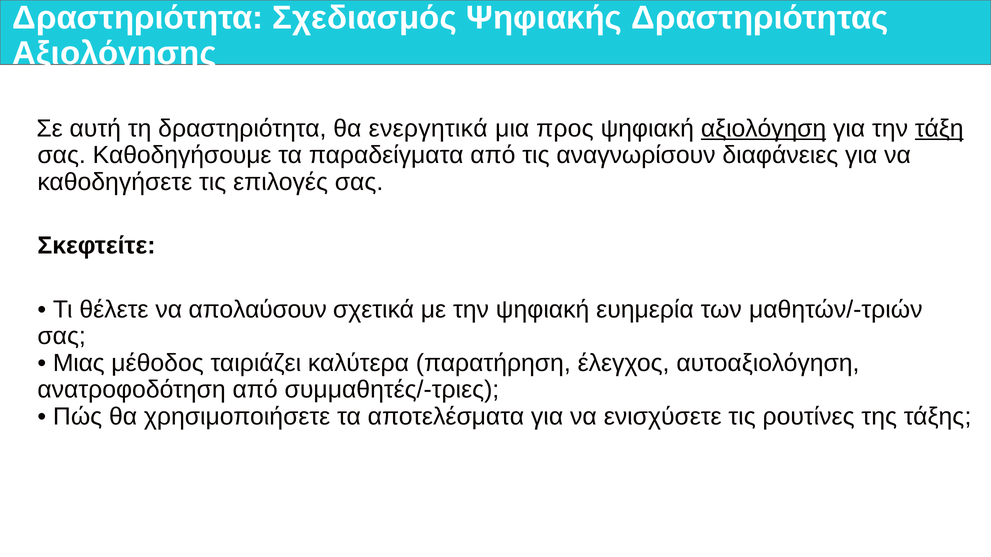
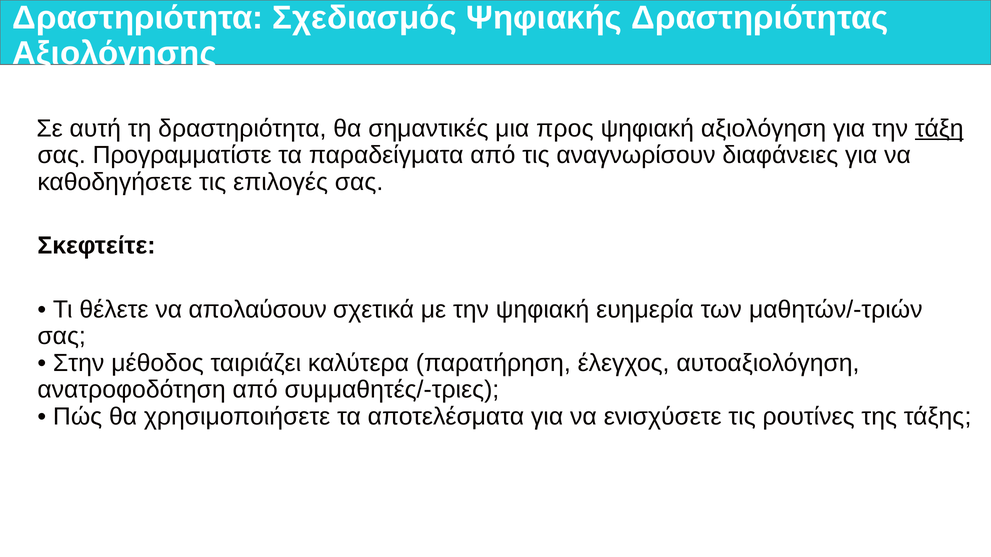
ενεργητικά: ενεργητικά -> σημαντικές
αξιολόγηση underline: present -> none
Καθοδηγήσουμε: Καθοδηγήσουμε -> Προγραμματίστε
Μιας: Μιας -> Στην
